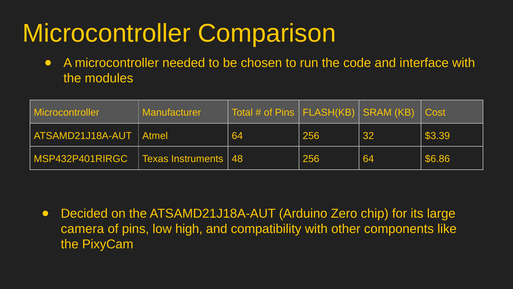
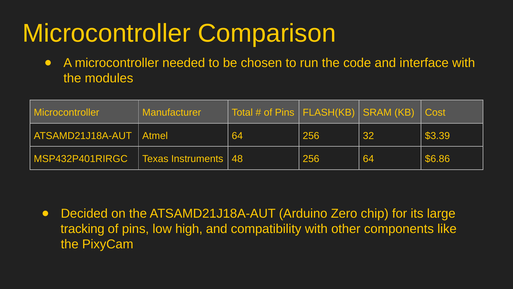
camera: camera -> tracking
